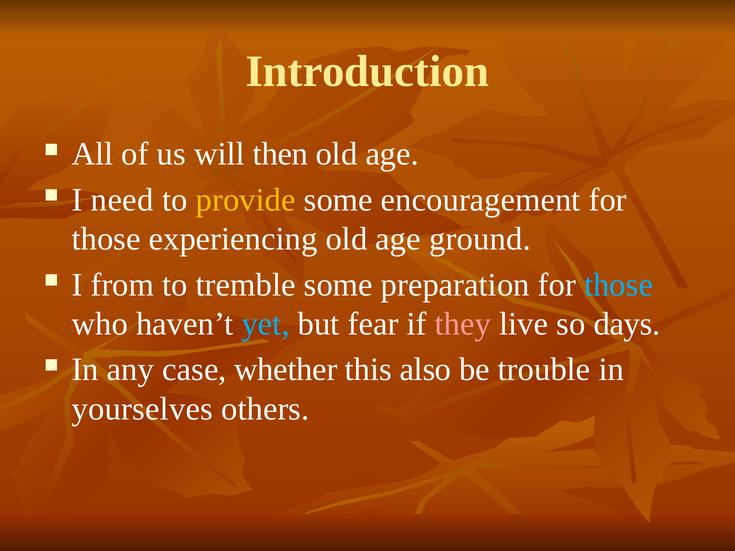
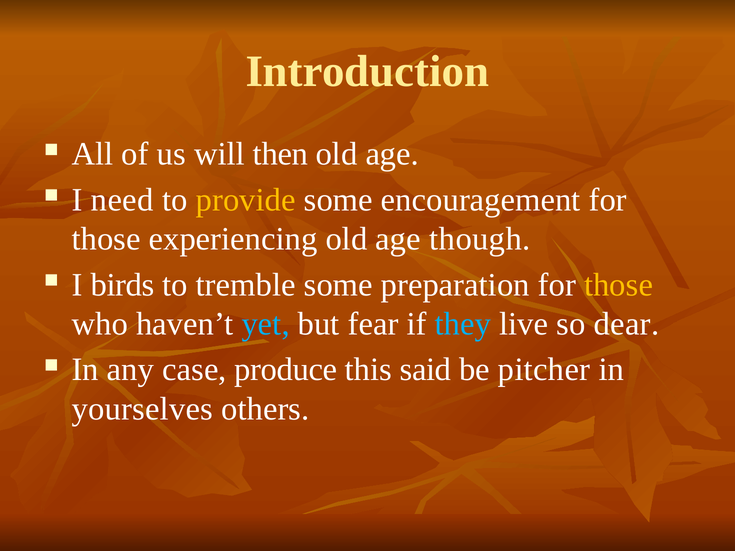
ground: ground -> though
from: from -> birds
those at (619, 285) colour: light blue -> yellow
they colour: pink -> light blue
days: days -> dear
whether: whether -> produce
also: also -> said
trouble: trouble -> pitcher
